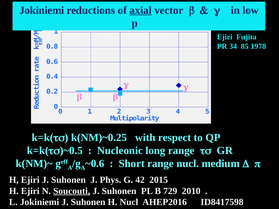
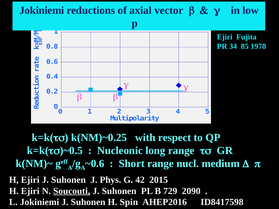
axial underline: present -> none
2010: 2010 -> 2090
H Nucl: Nucl -> Spin
